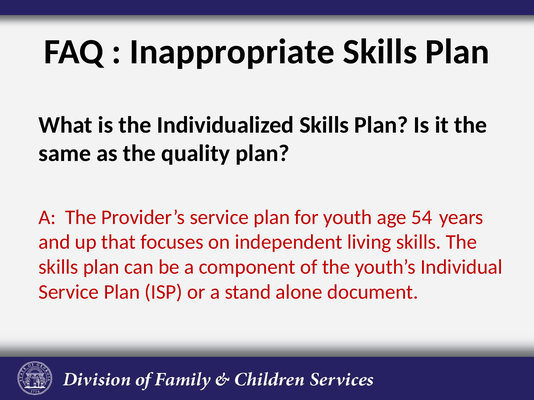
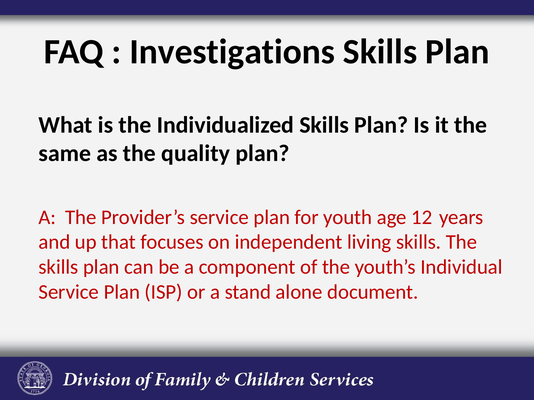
Inappropriate: Inappropriate -> Investigations
54: 54 -> 12
